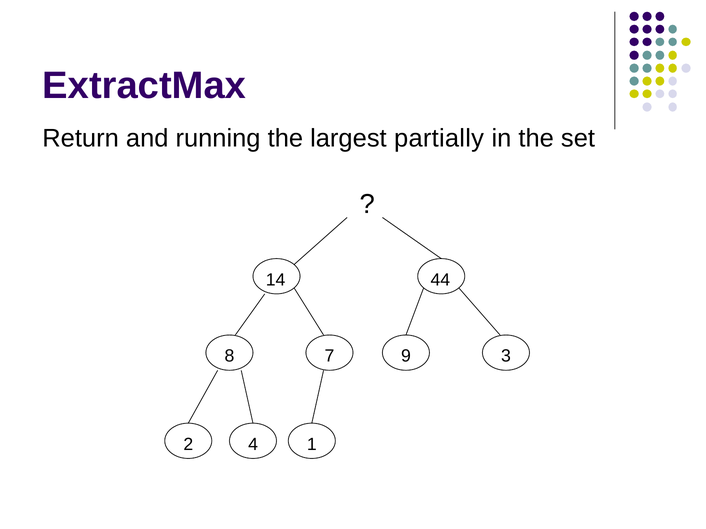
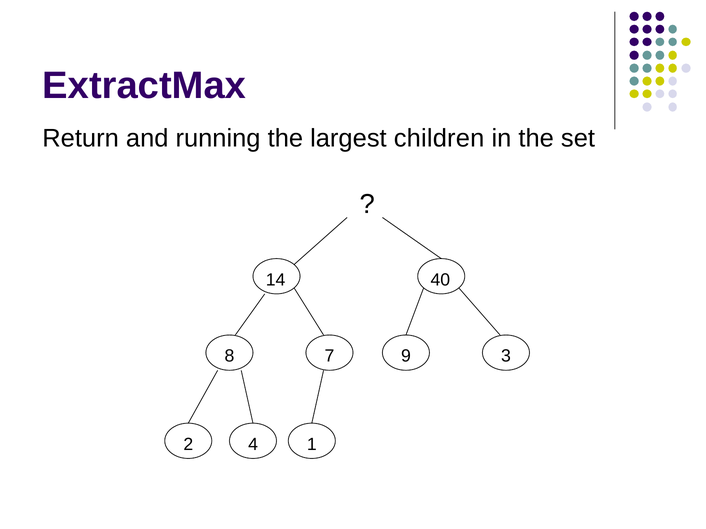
partially: partially -> children
44: 44 -> 40
